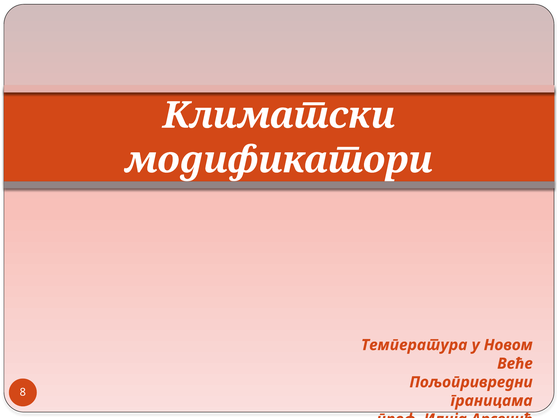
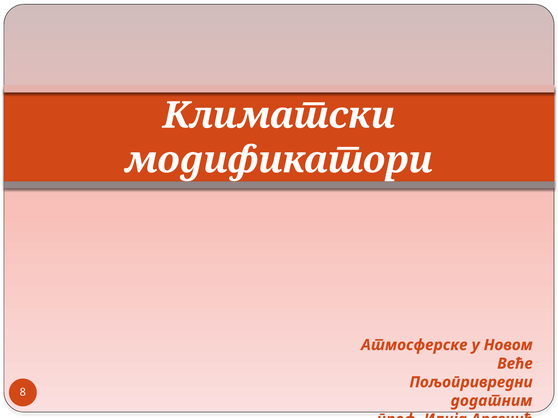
Температура: Температура -> Атмосферске
границама: границама -> додатним
